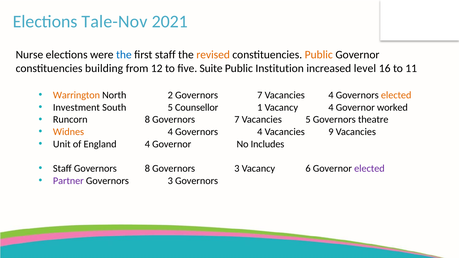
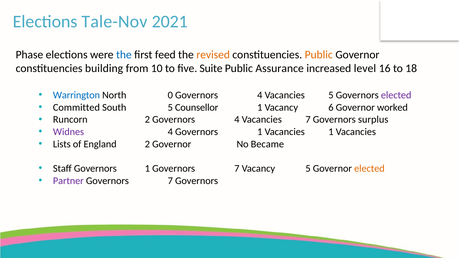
Nurse: Nurse -> Phase
first staff: staff -> feed
12: 12 -> 10
Institution: Institution -> Assurance
11: 11 -> 18
Warrington colour: orange -> blue
2: 2 -> 0
7 at (260, 95): 7 -> 4
Vacancies 4: 4 -> 5
elected at (396, 95) colour: orange -> purple
Investment: Investment -> Committed
Vacancy 4: 4 -> 6
Runcorn 8: 8 -> 2
7 at (237, 120): 7 -> 4
Vacancies 5: 5 -> 7
theatre: theatre -> surplus
Widnes colour: orange -> purple
4 Governors 4: 4 -> 1
Vacancies 9: 9 -> 1
Unit: Unit -> Lists
England 4: 4 -> 2
Includes: Includes -> Became
Staff Governors 8: 8 -> 1
3 at (237, 169): 3 -> 7
Vacancy 6: 6 -> 5
elected at (369, 169) colour: purple -> orange
3 at (170, 181): 3 -> 7
